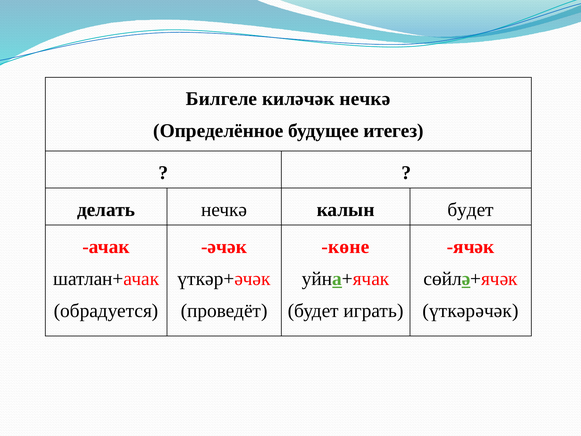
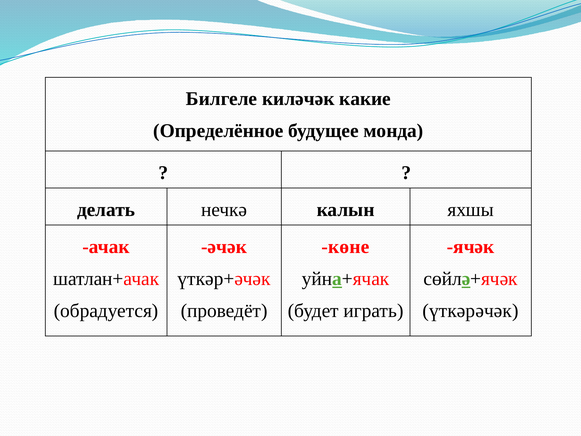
киләчәк нечкә: нечкә -> какие
итегез: итегез -> монда
калын будет: будет -> яхшы
